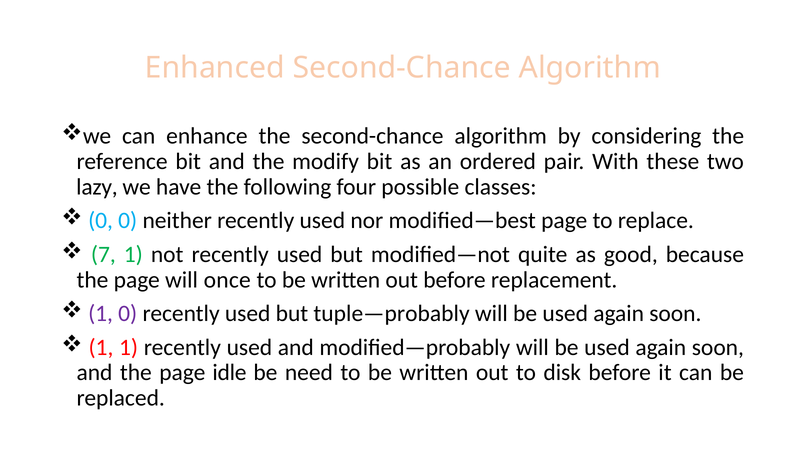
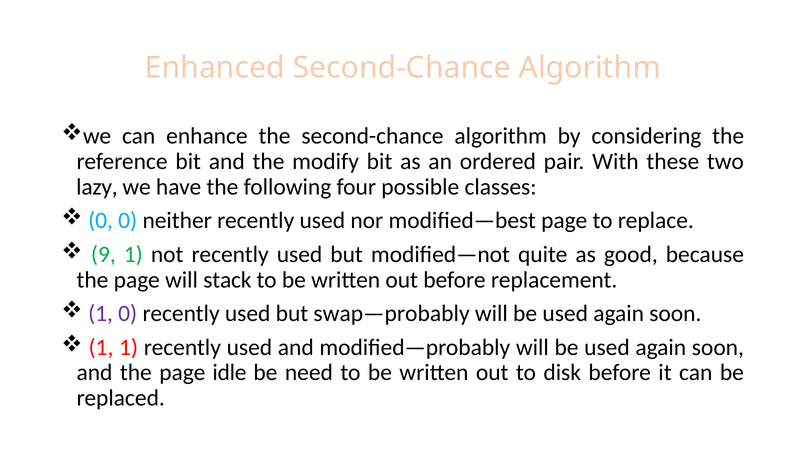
7: 7 -> 9
once: once -> stack
tuple—probably: tuple—probably -> swap—probably
